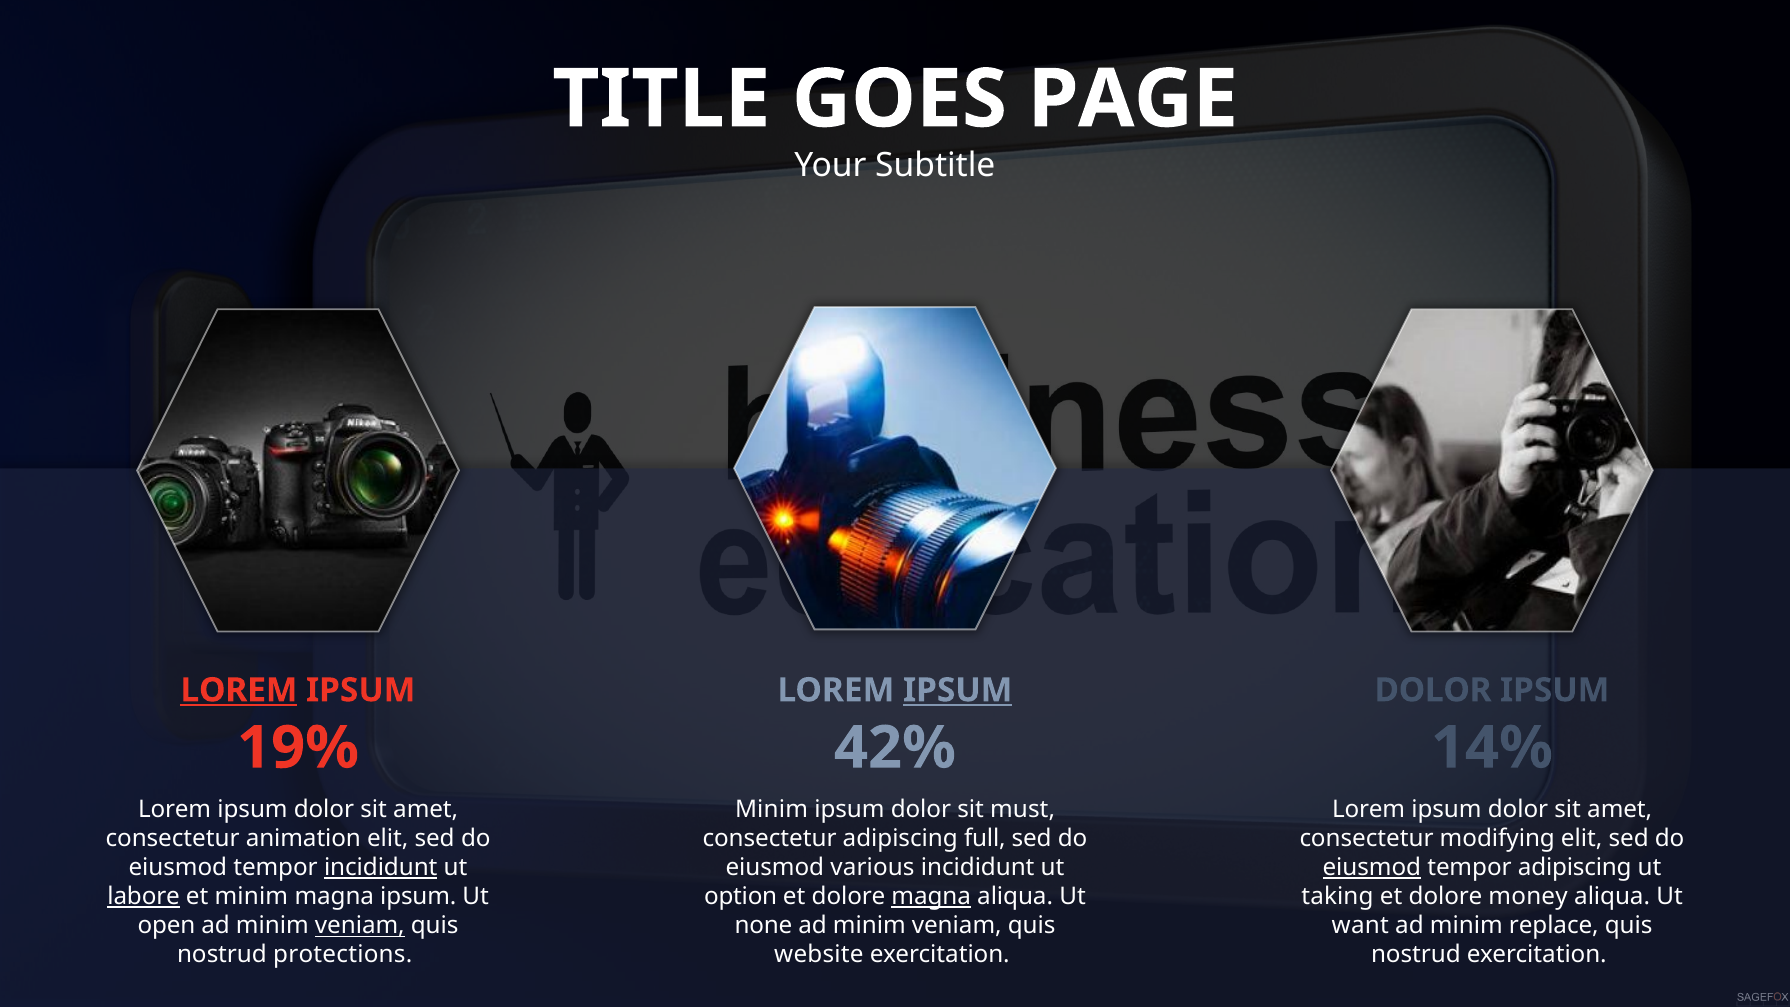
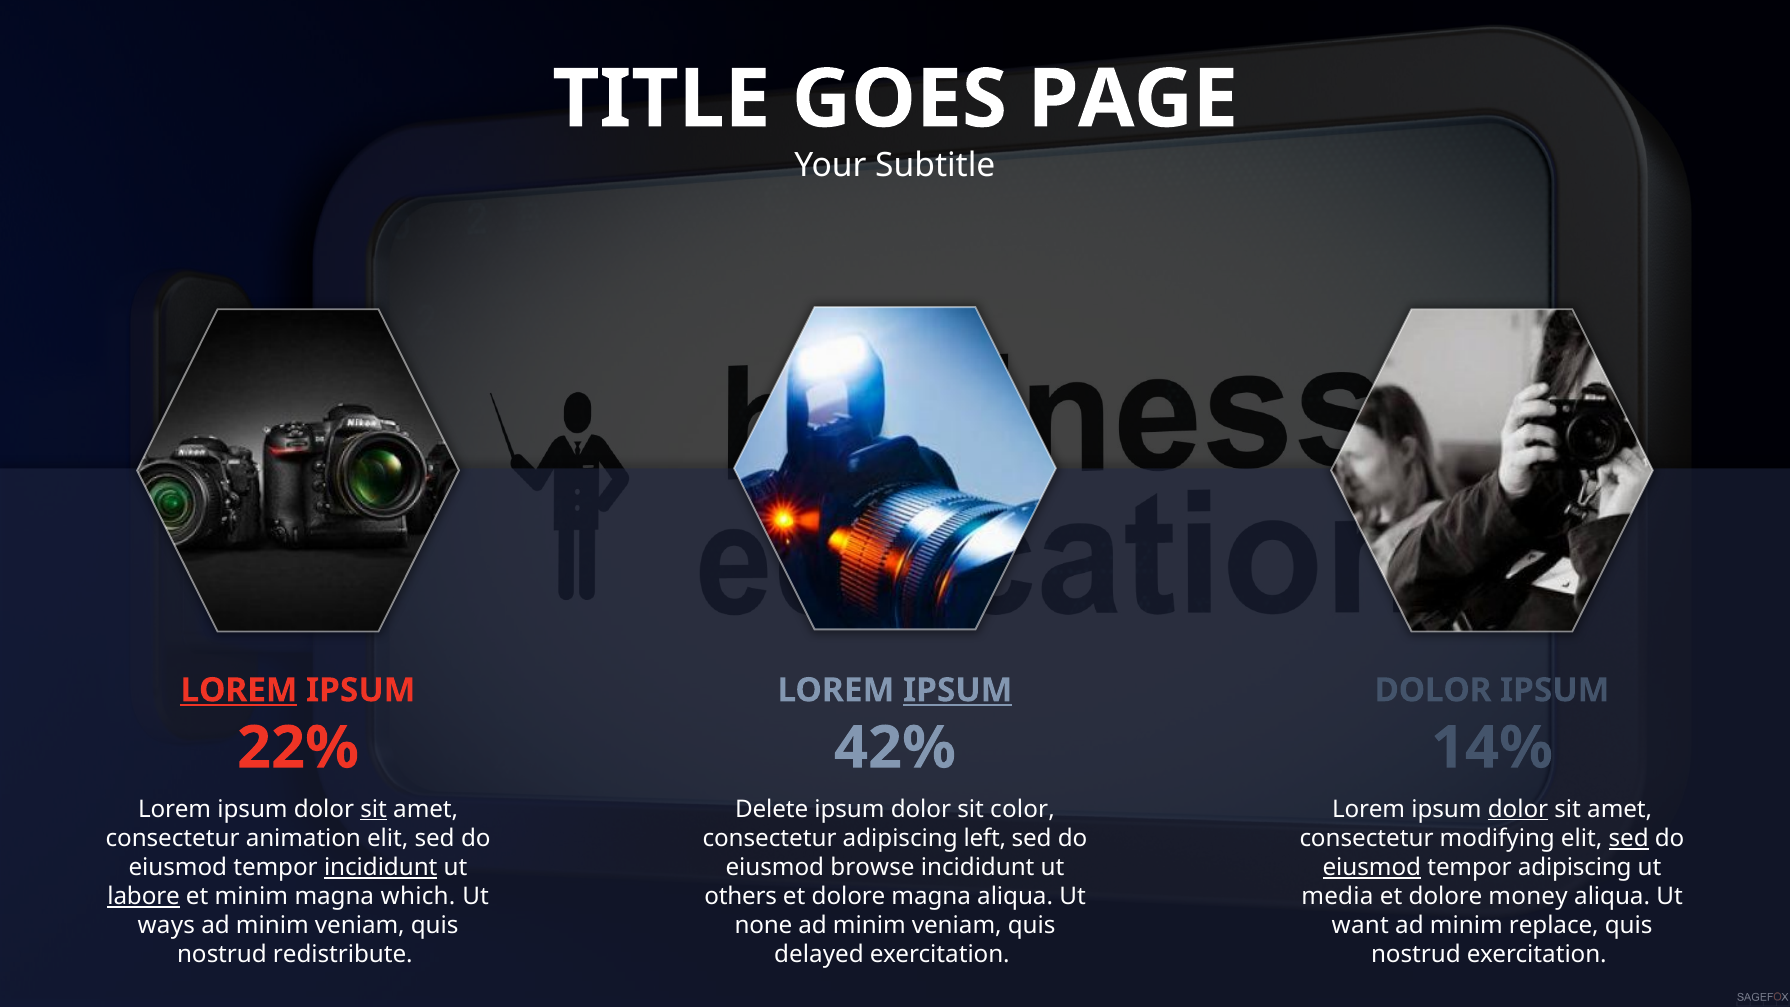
19%: 19% -> 22%
sit at (374, 809) underline: none -> present
Minim at (771, 809): Minim -> Delete
must: must -> color
dolor at (1518, 809) underline: none -> present
full: full -> left
sed at (1629, 838) underline: none -> present
various: various -> browse
magna ipsum: ipsum -> which
option: option -> others
magna at (931, 897) underline: present -> none
taking: taking -> media
open: open -> ways
veniam at (360, 926) underline: present -> none
protections: protections -> redistribute
website: website -> delayed
